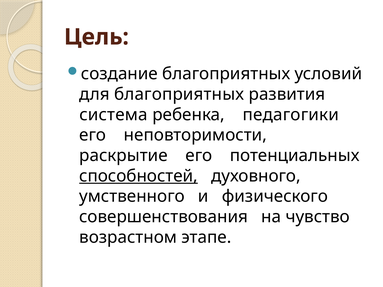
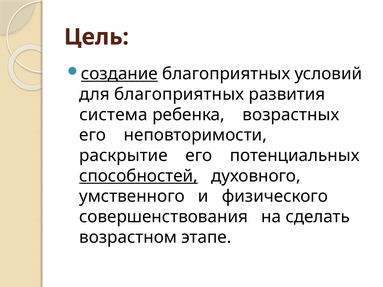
создание underline: none -> present
педагогики: педагогики -> возрастных
чувство: чувство -> сделать
